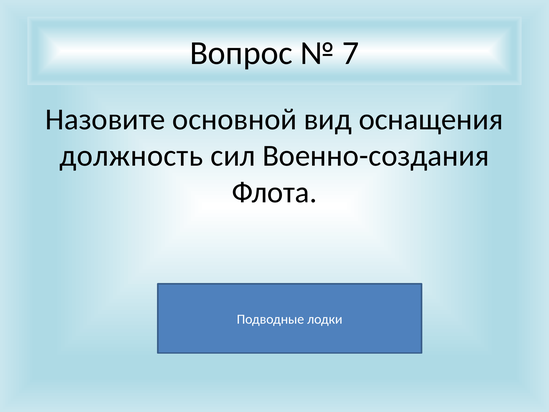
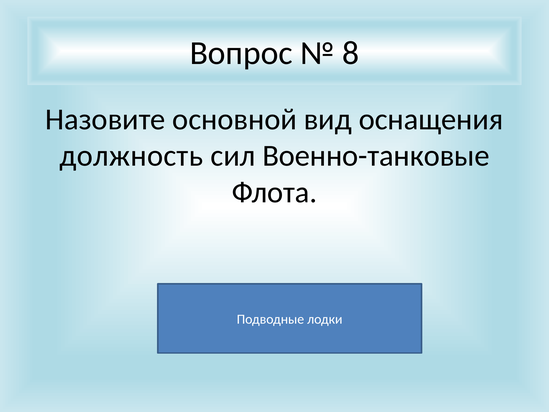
7: 7 -> 8
Военно-создания: Военно-создания -> Военно-танковые
